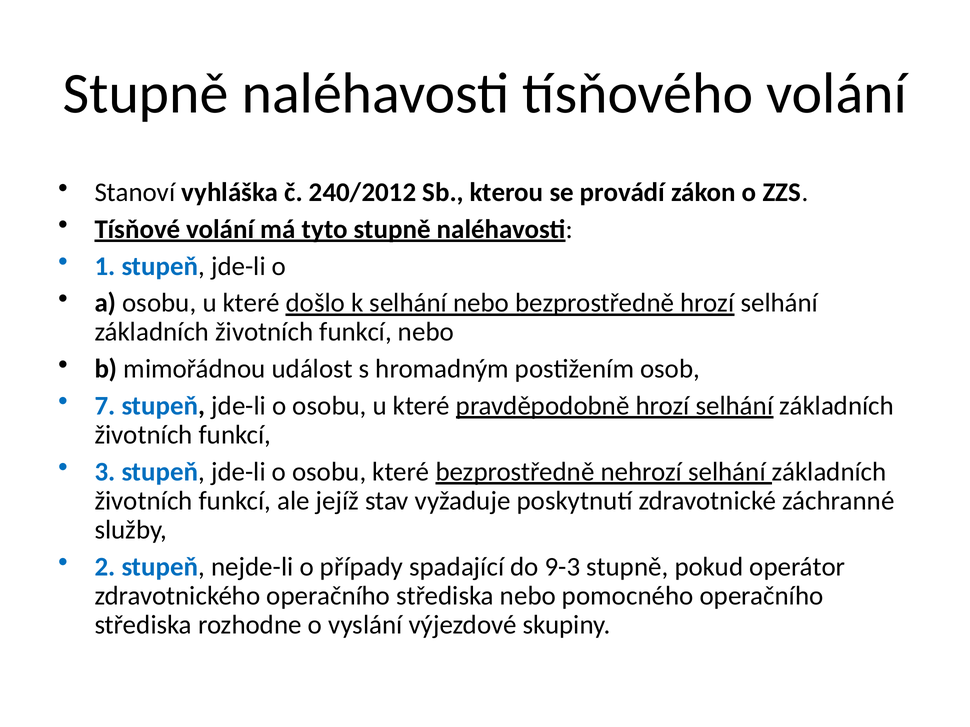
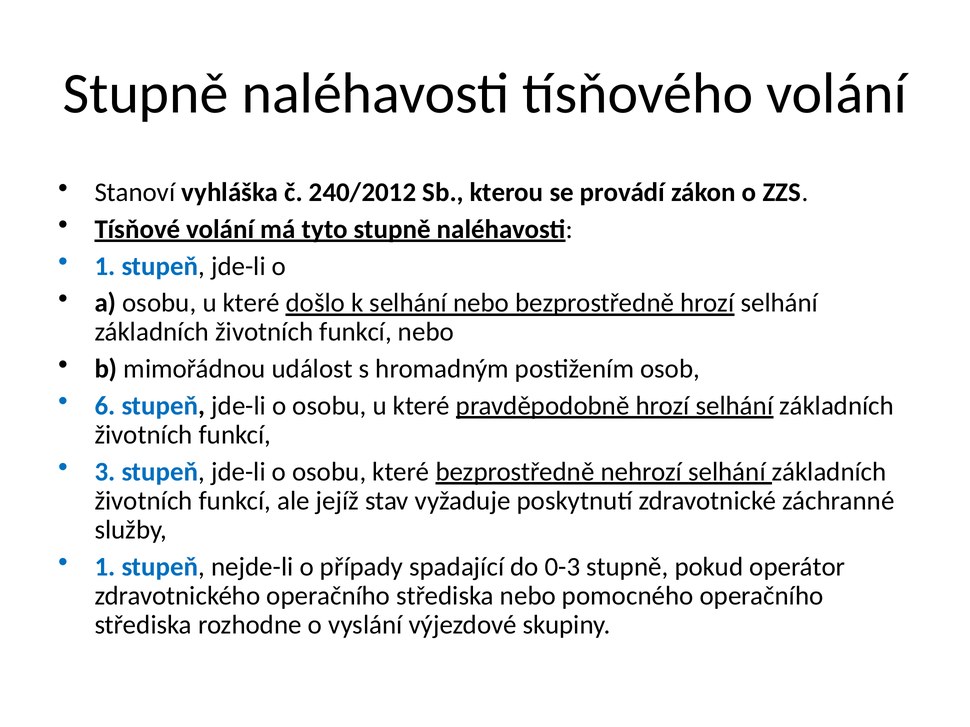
7: 7 -> 6
2 at (105, 567): 2 -> 1
9-3: 9-3 -> 0-3
